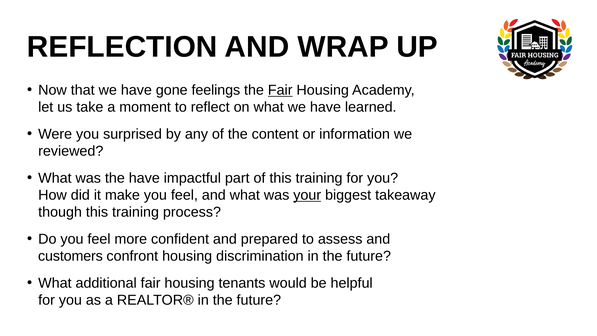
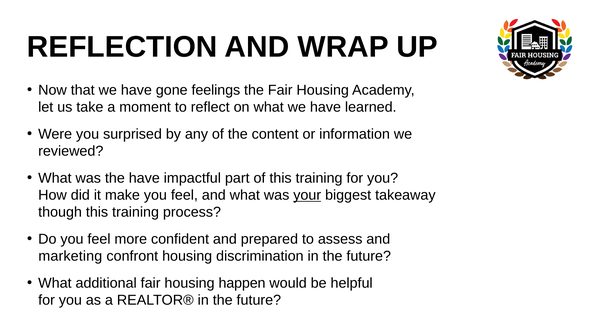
Fair at (280, 90) underline: present -> none
customers: customers -> marketing
tenants: tenants -> happen
